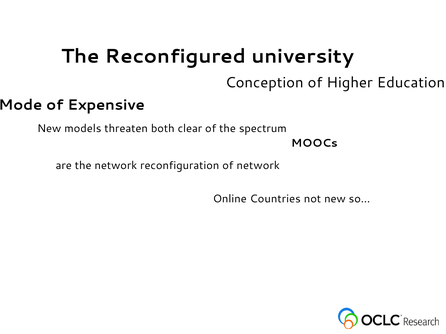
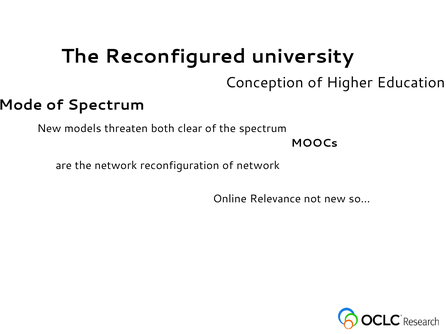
of Expensive: Expensive -> Spectrum
Countries: Countries -> Relevance
